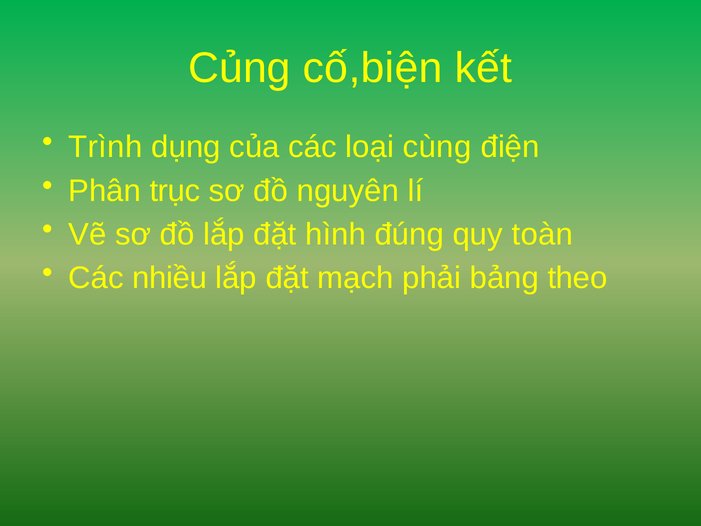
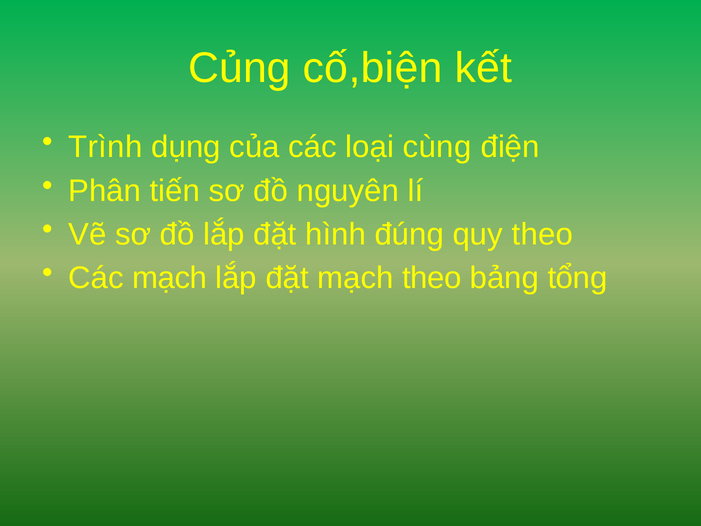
trục: trục -> tiến
quy toàn: toàn -> theo
Các nhiều: nhiều -> mạch
mạch phải: phải -> theo
theo: theo -> tổng
